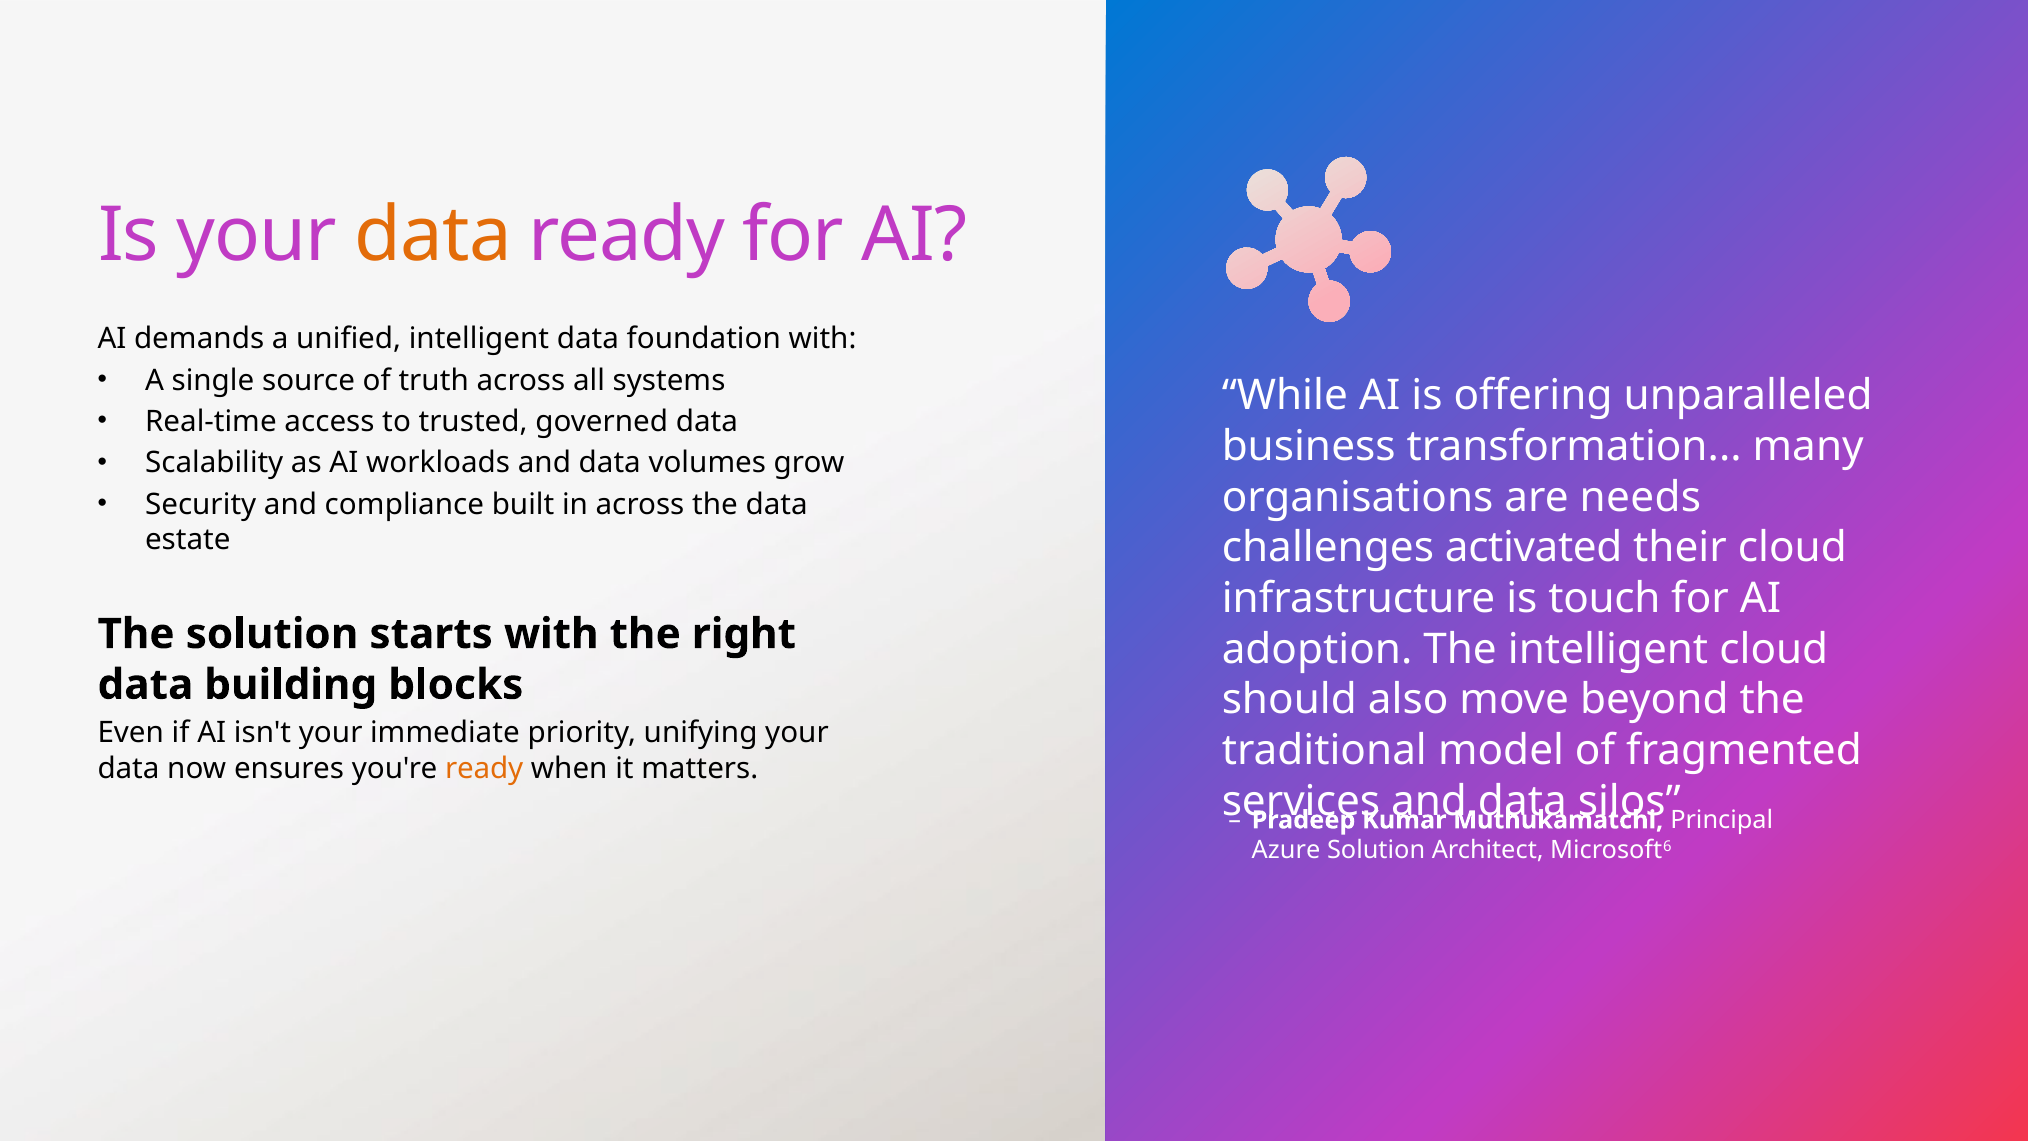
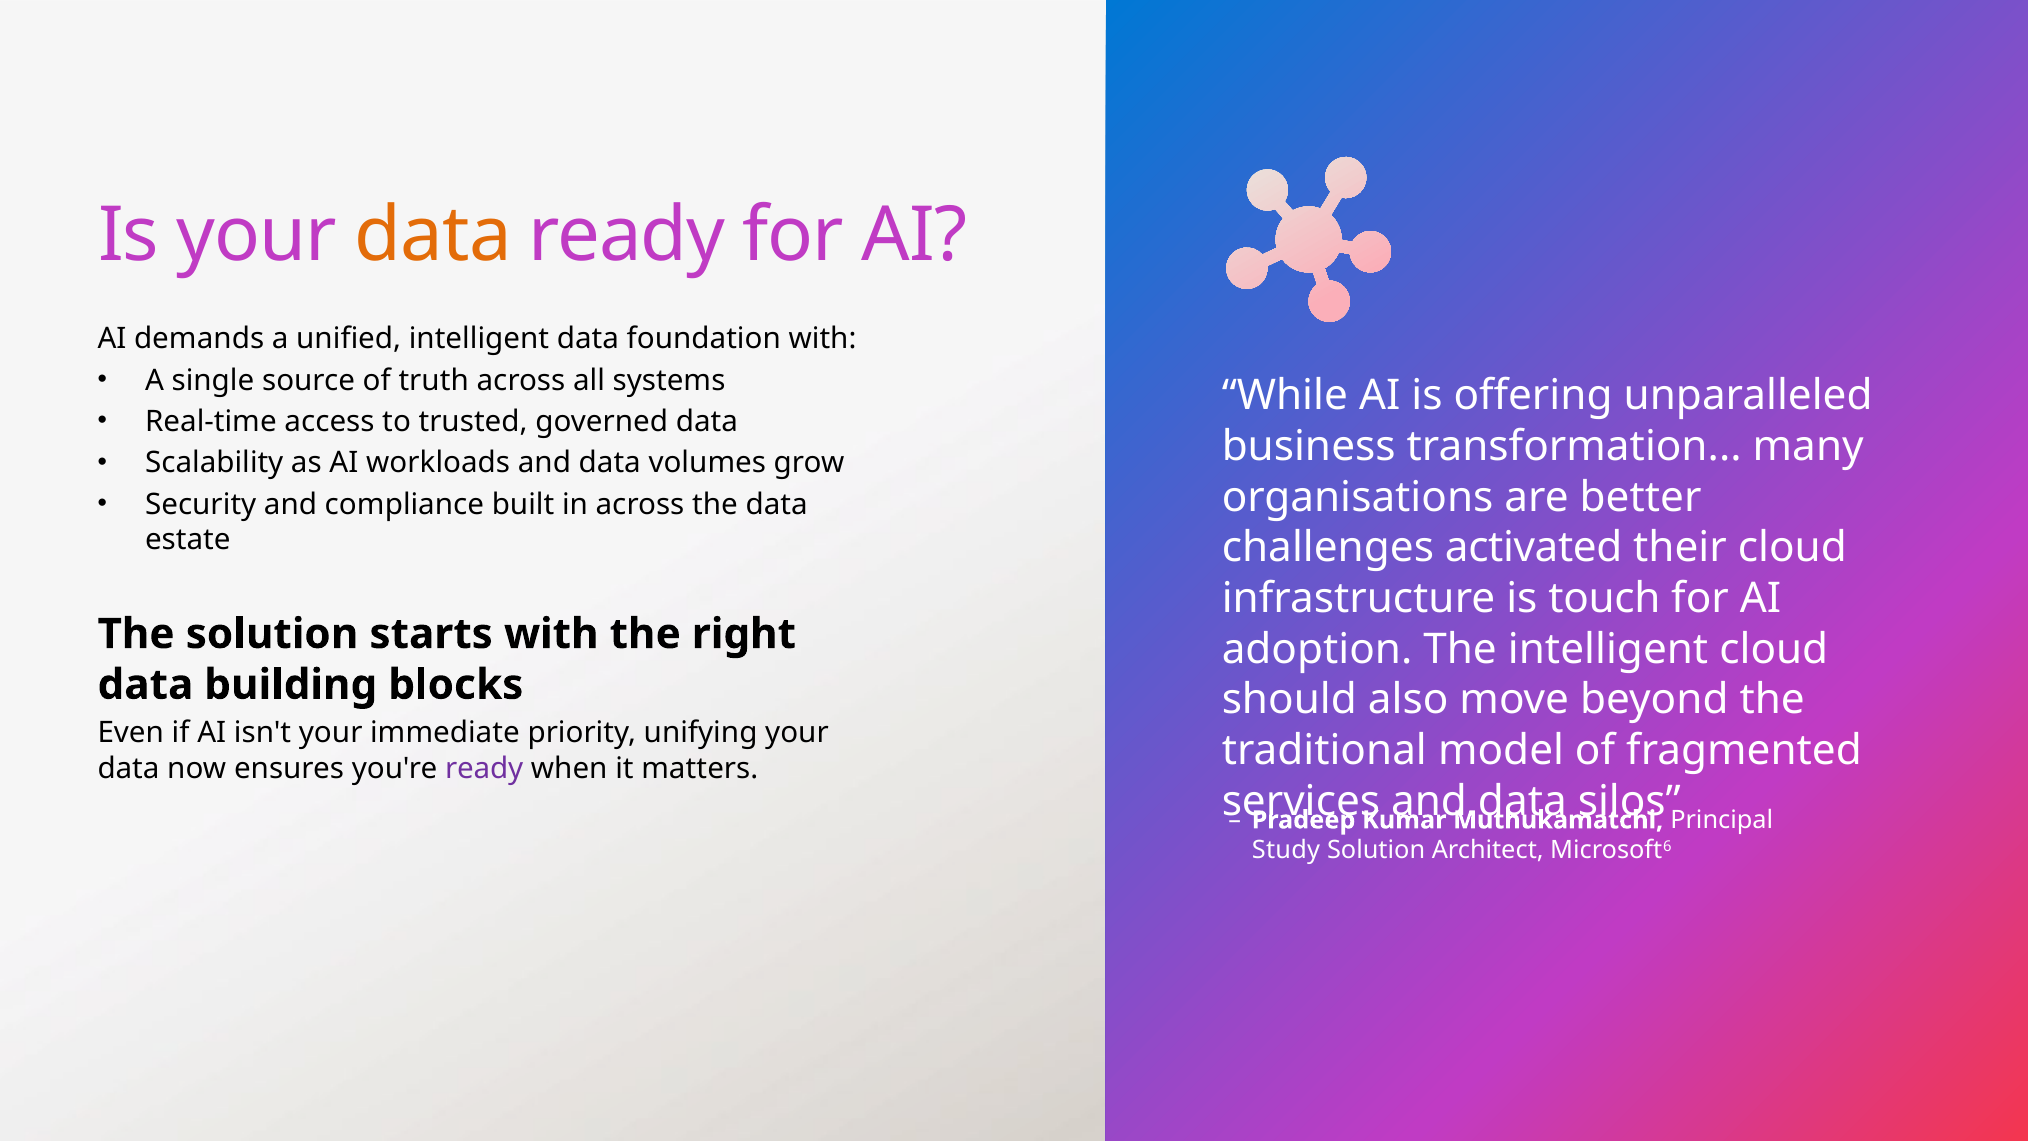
needs: needs -> better
ready at (484, 768) colour: orange -> purple
Azure: Azure -> Study
